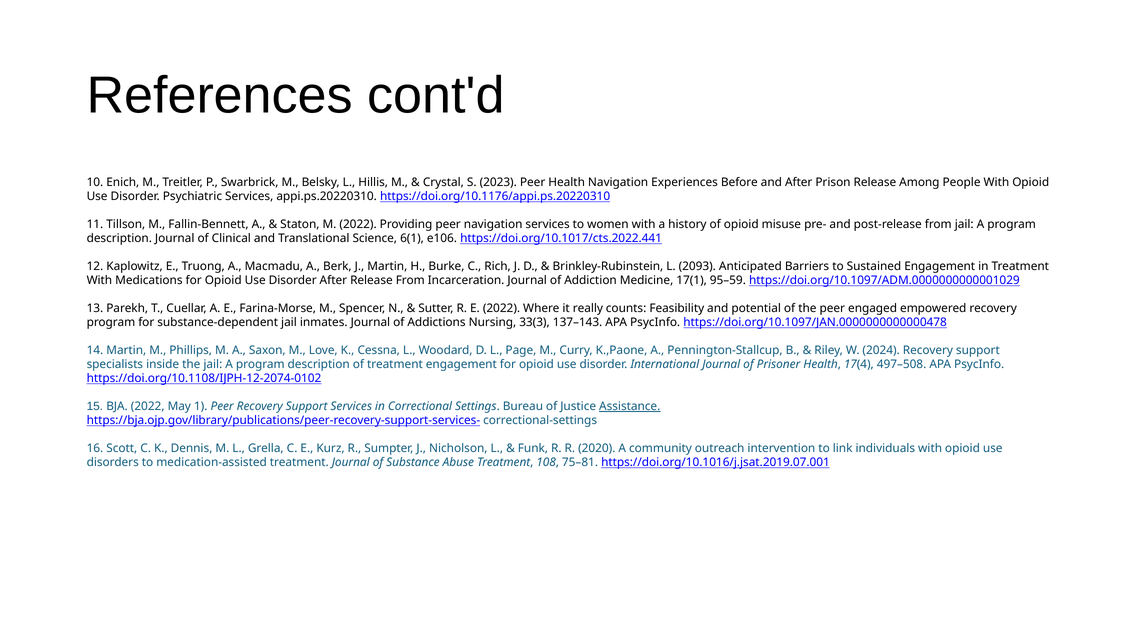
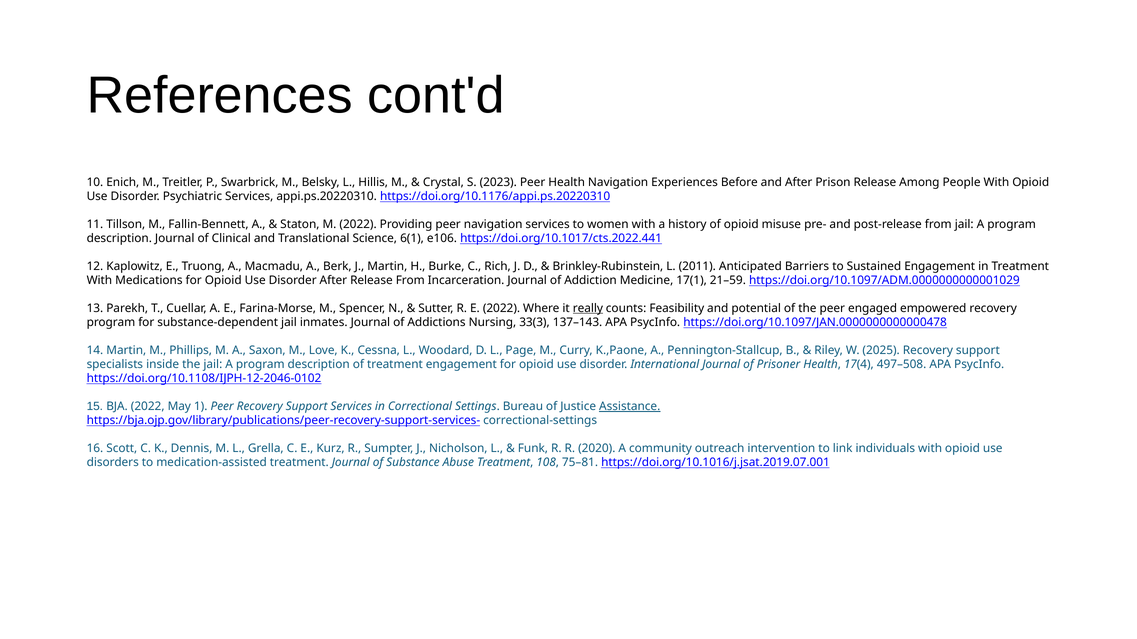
2093: 2093 -> 2011
95–59: 95–59 -> 21–59
really underline: none -> present
2024: 2024 -> 2025
https://doi.org/10.1108/IJPH-12-2074-0102: https://doi.org/10.1108/IJPH-12-2074-0102 -> https://doi.org/10.1108/IJPH-12-2046-0102
